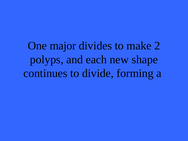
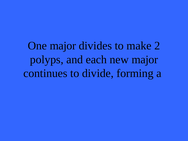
new shape: shape -> major
